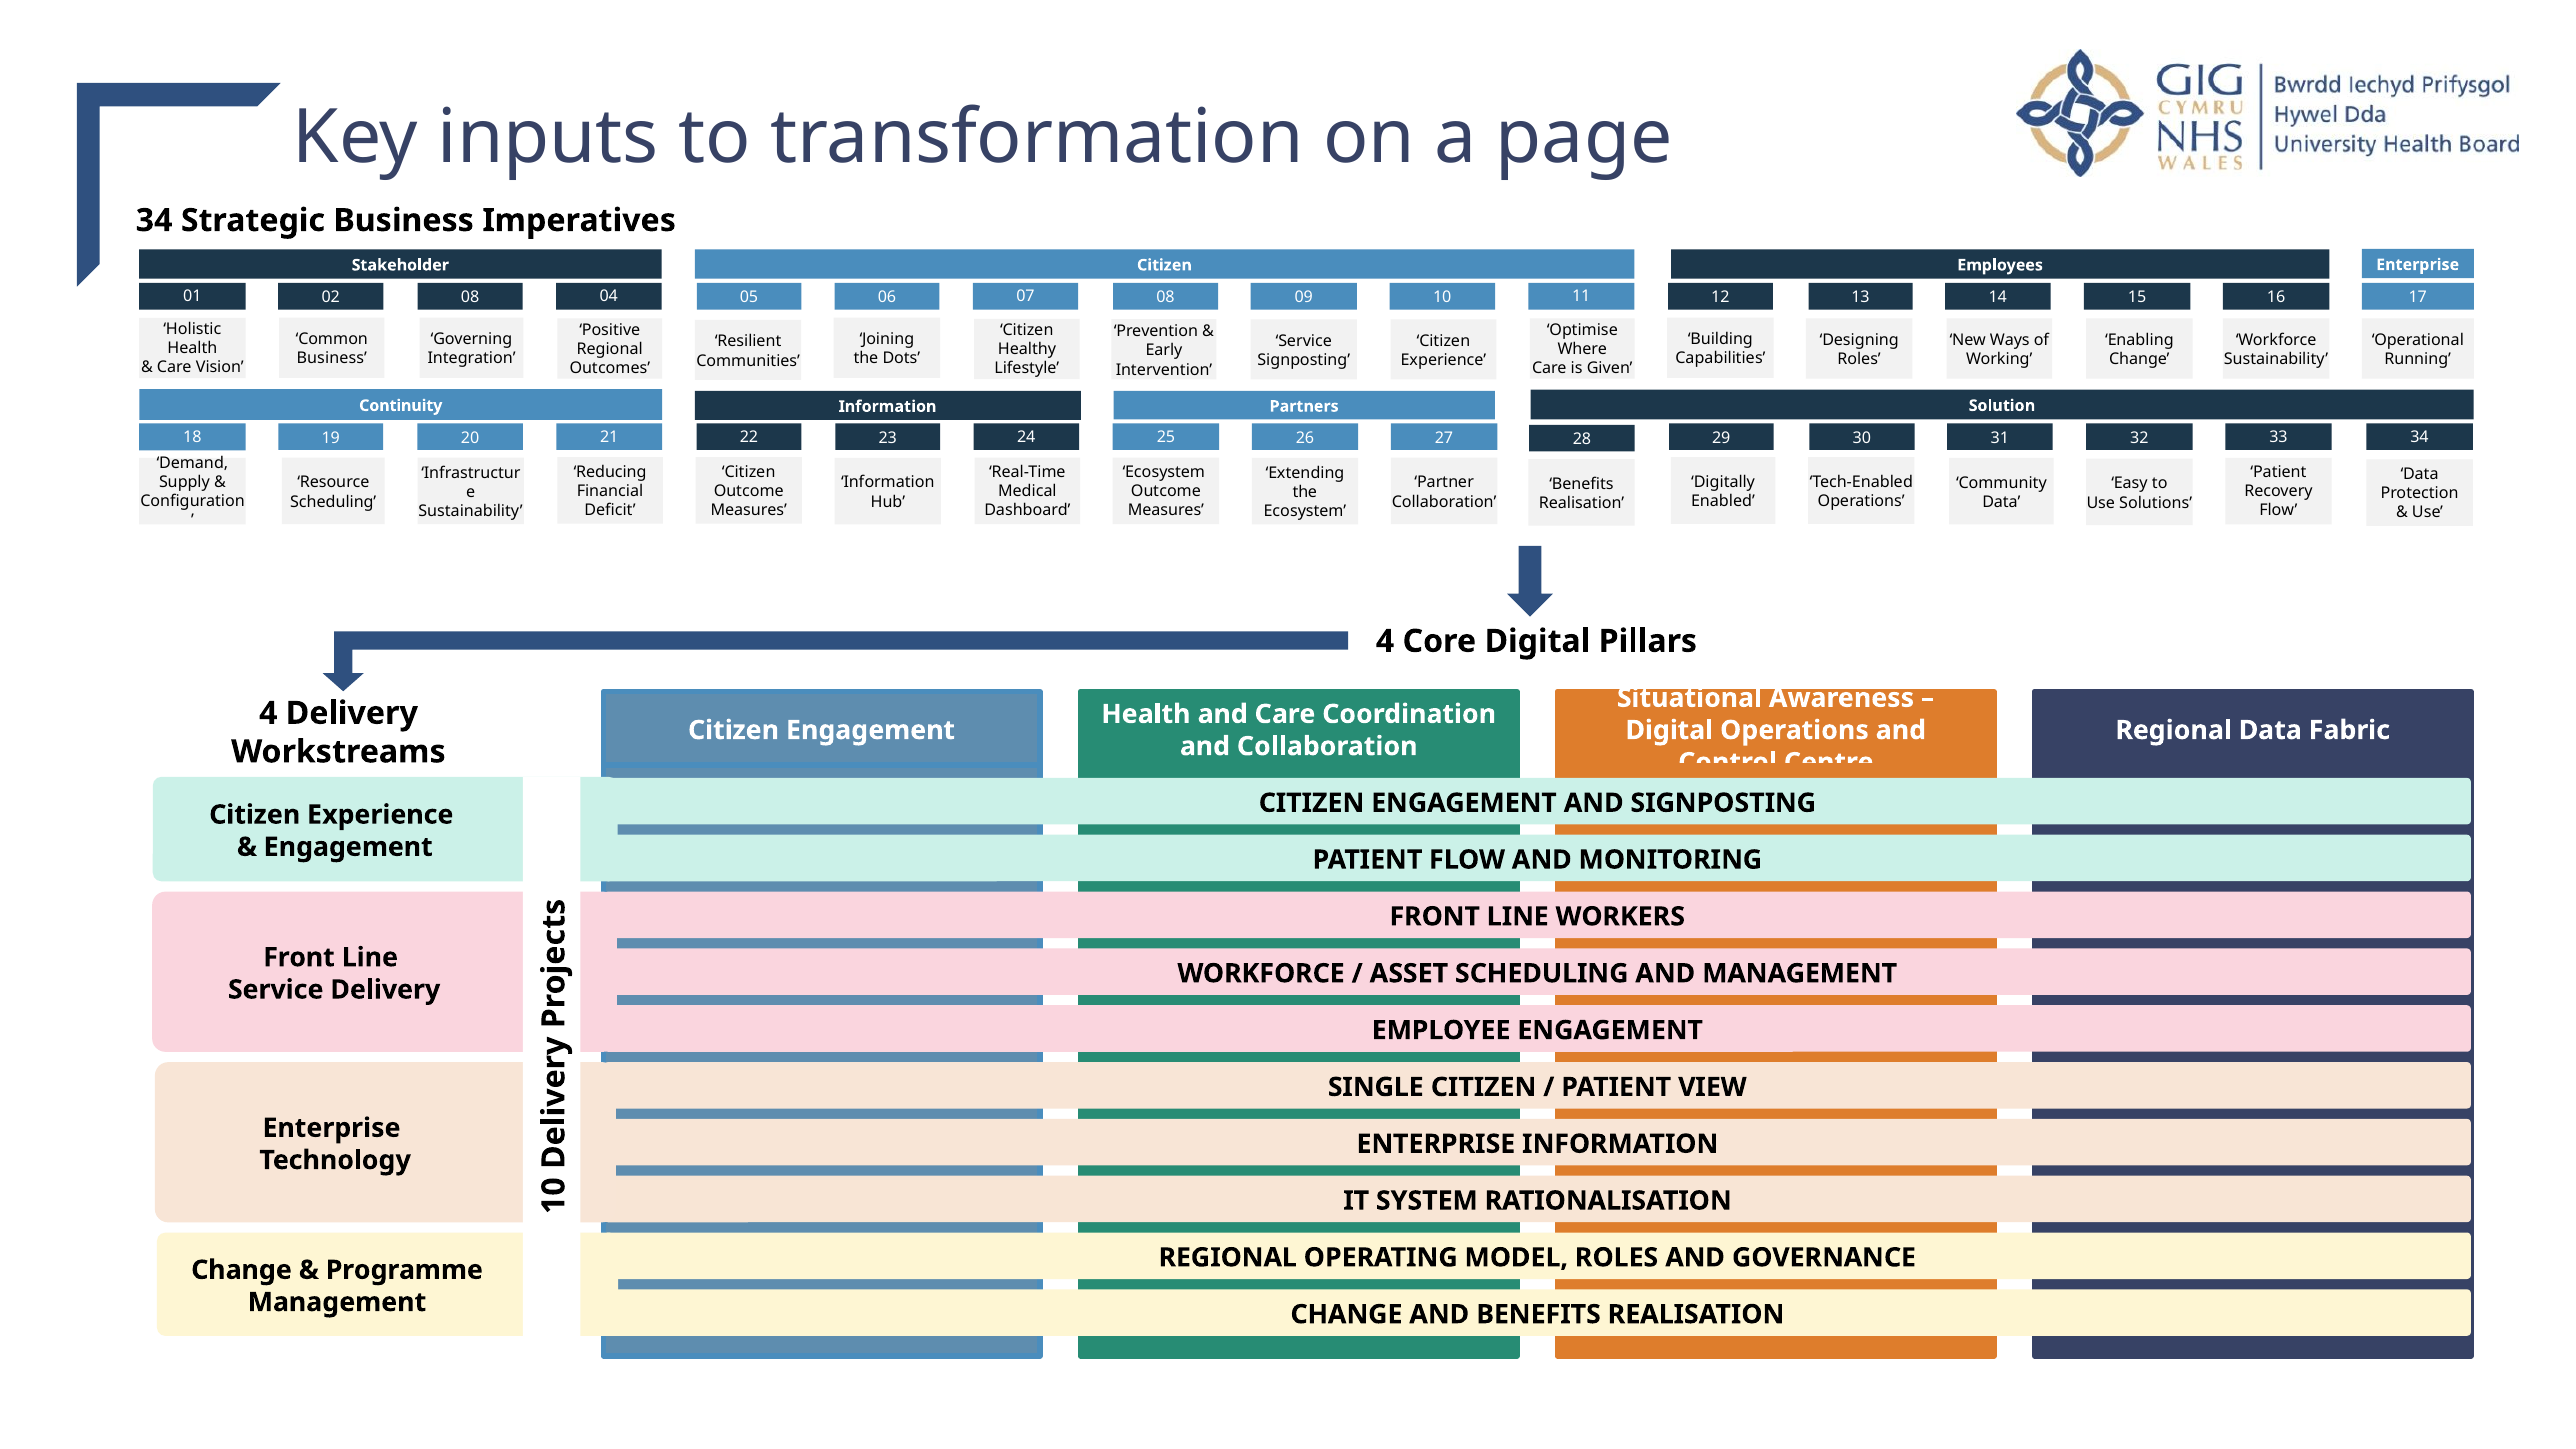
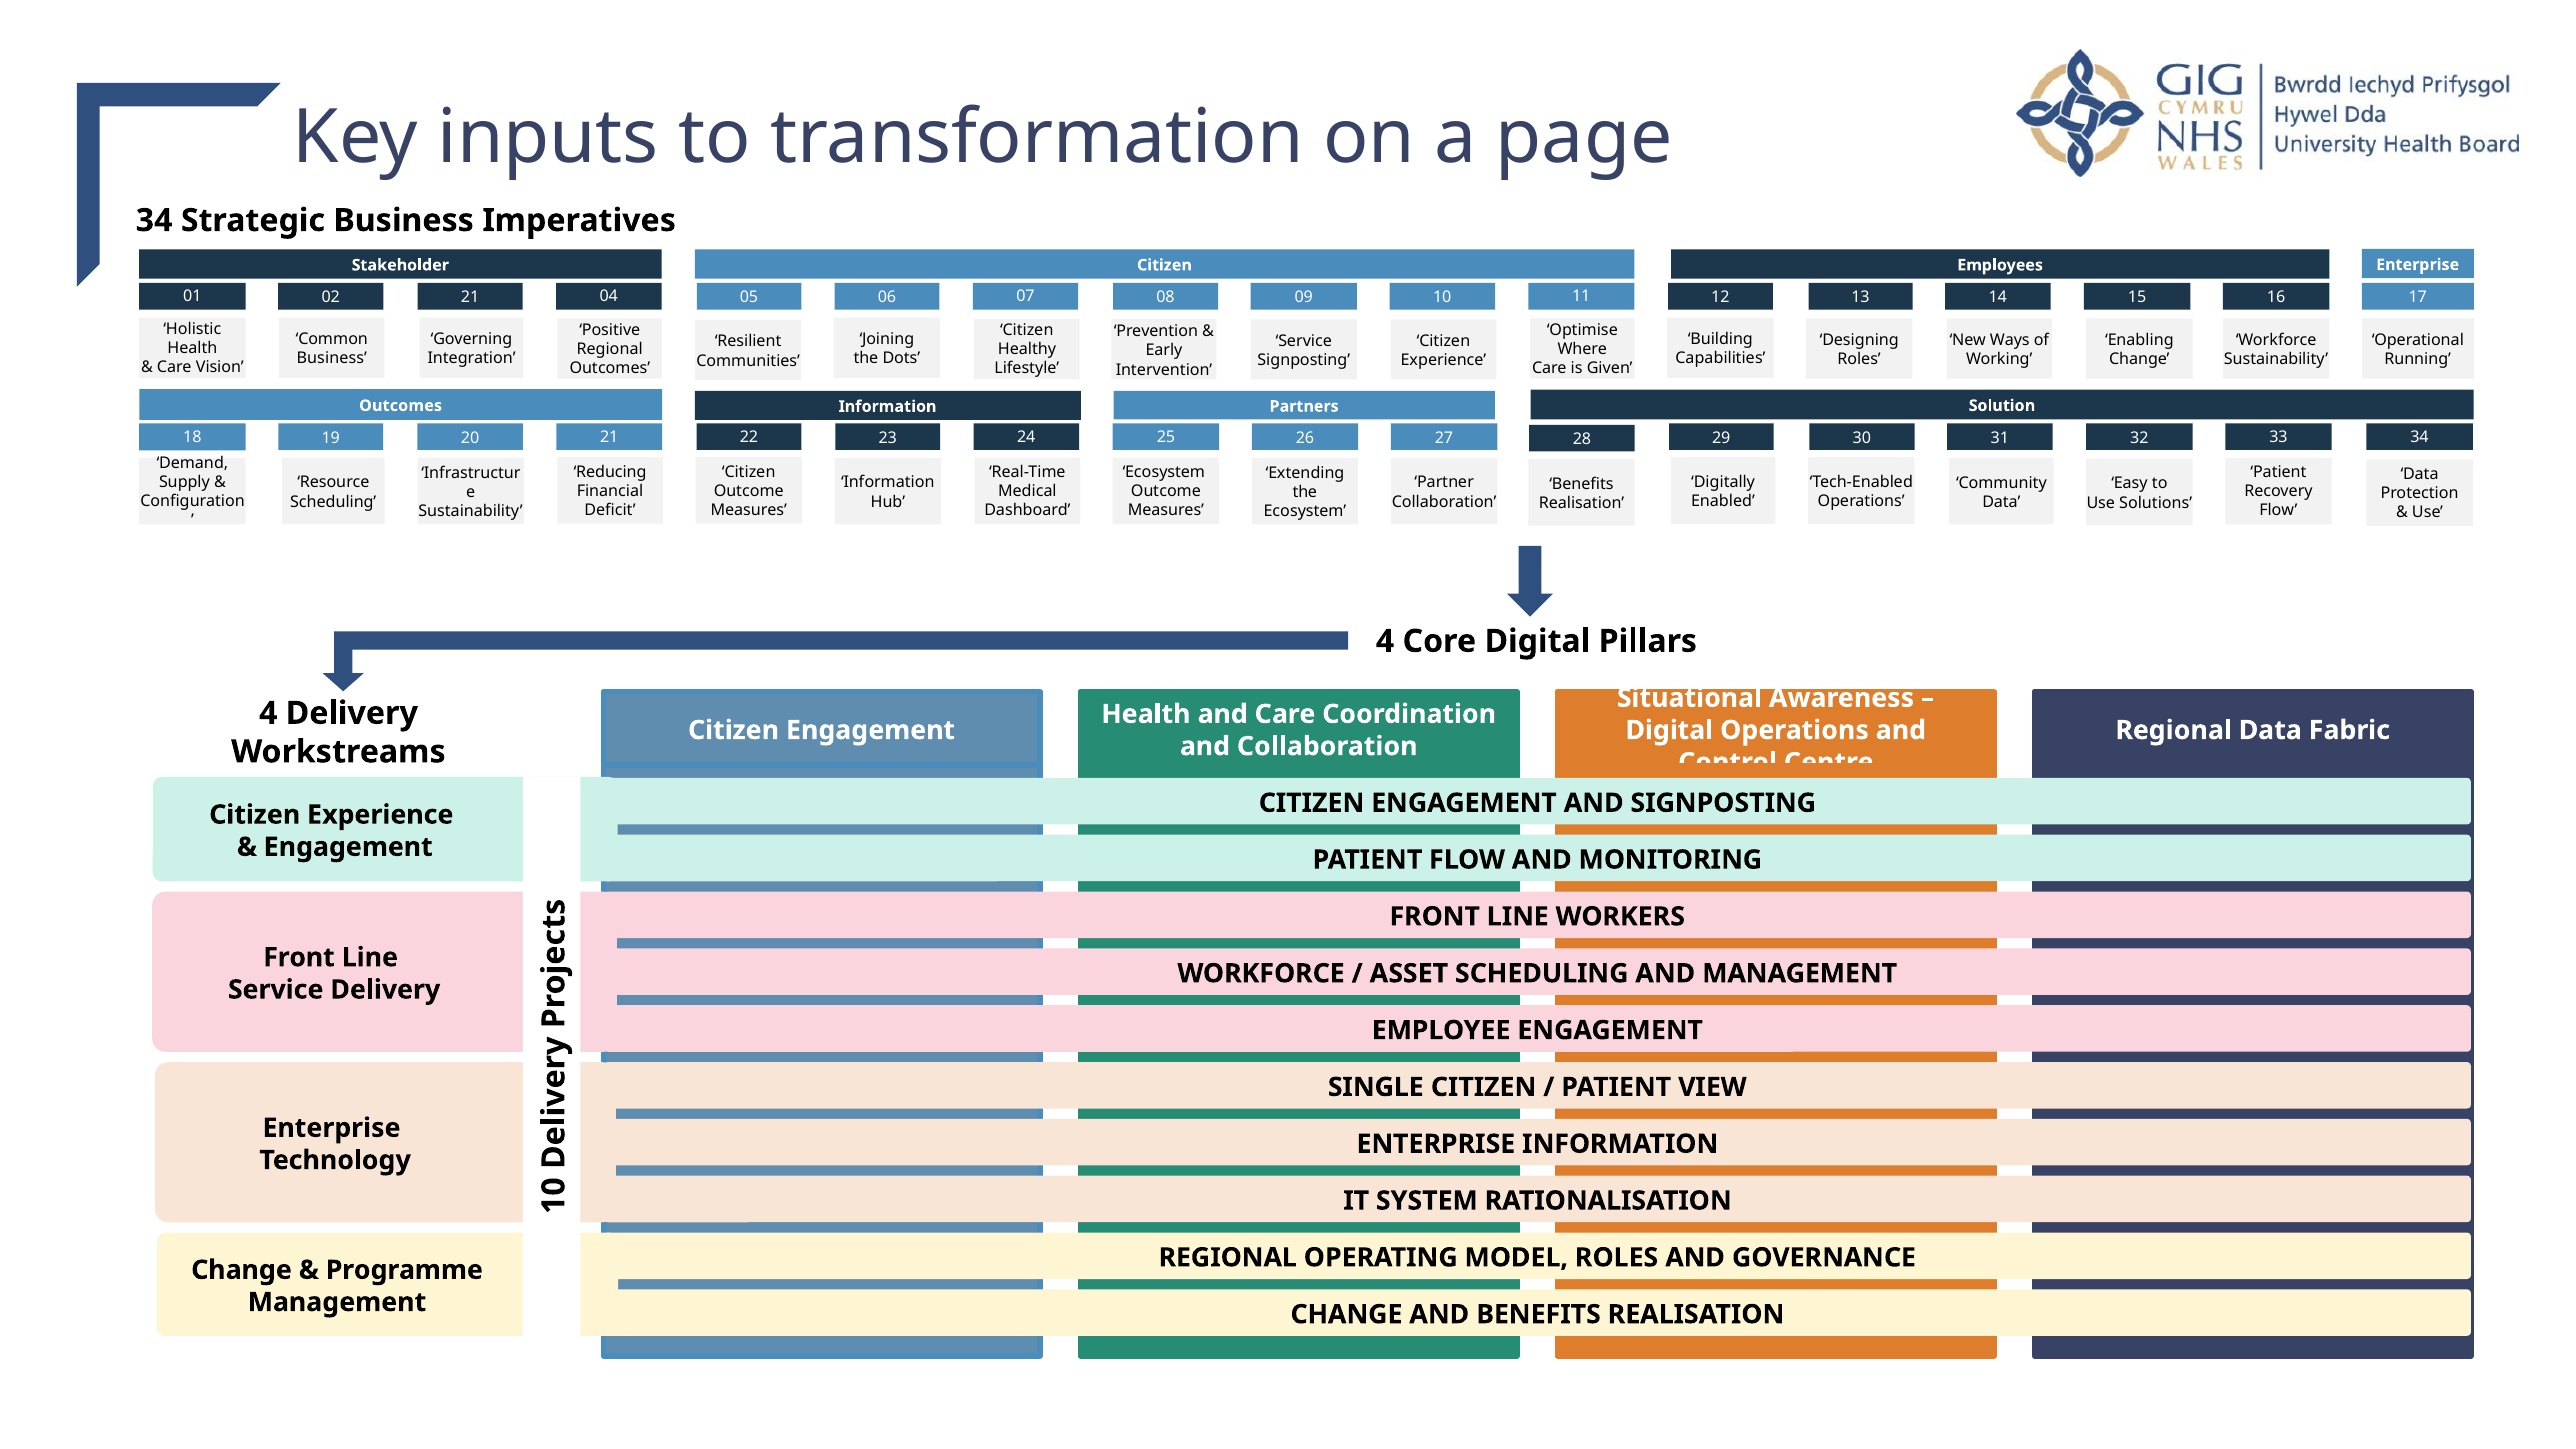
02 08: 08 -> 21
Continuity at (401, 406): Continuity -> Outcomes
